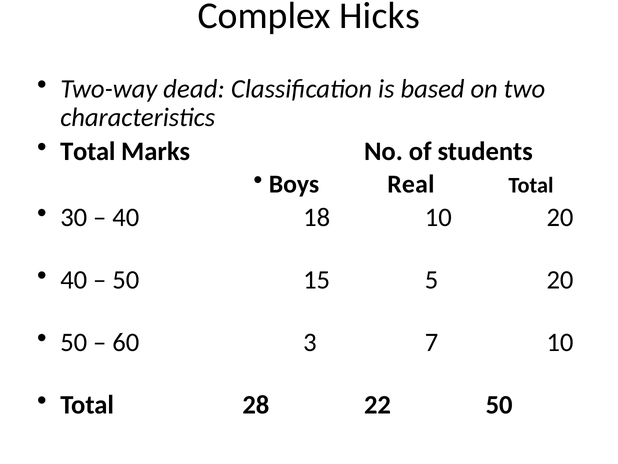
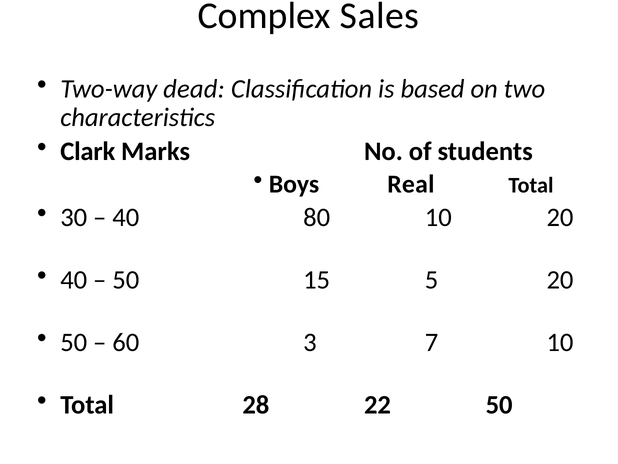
Hicks: Hicks -> Sales
Total at (88, 151): Total -> Clark
18: 18 -> 80
